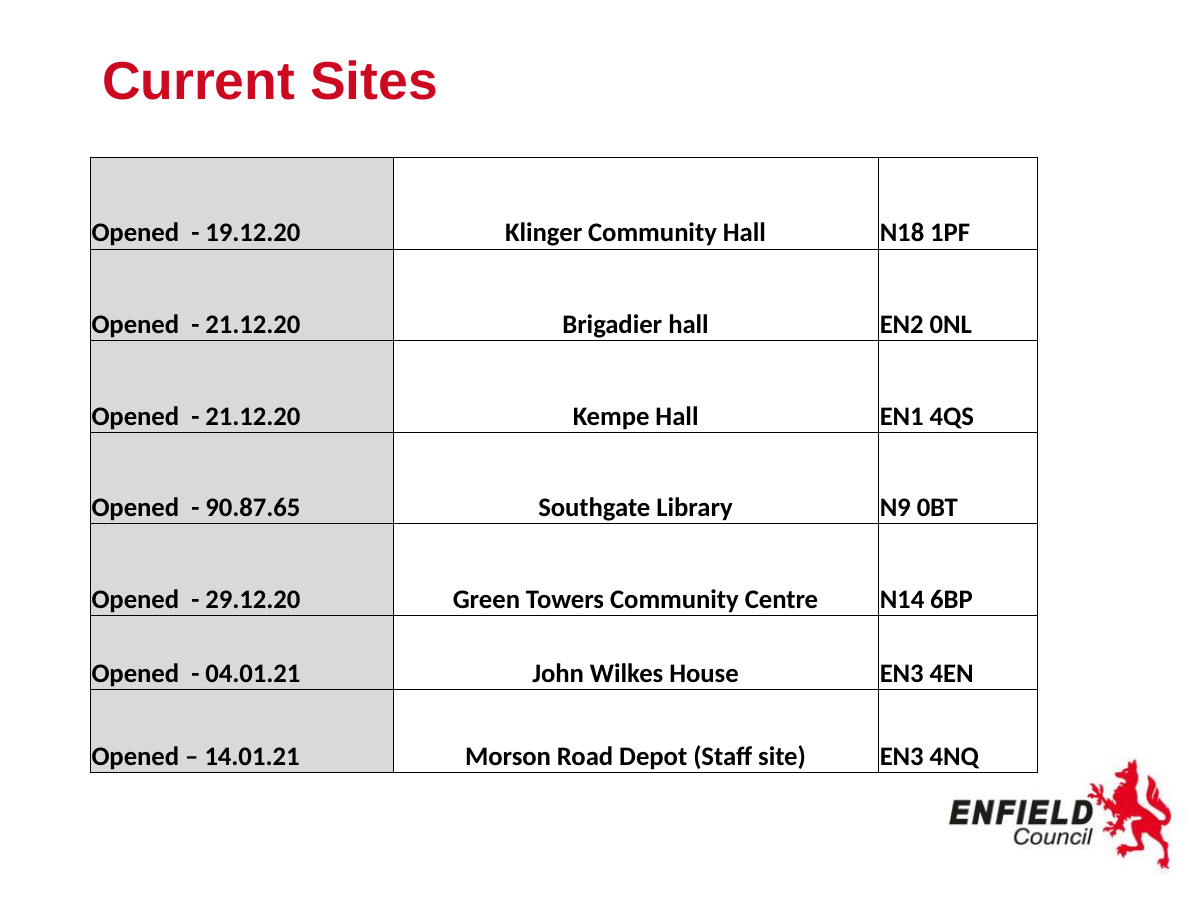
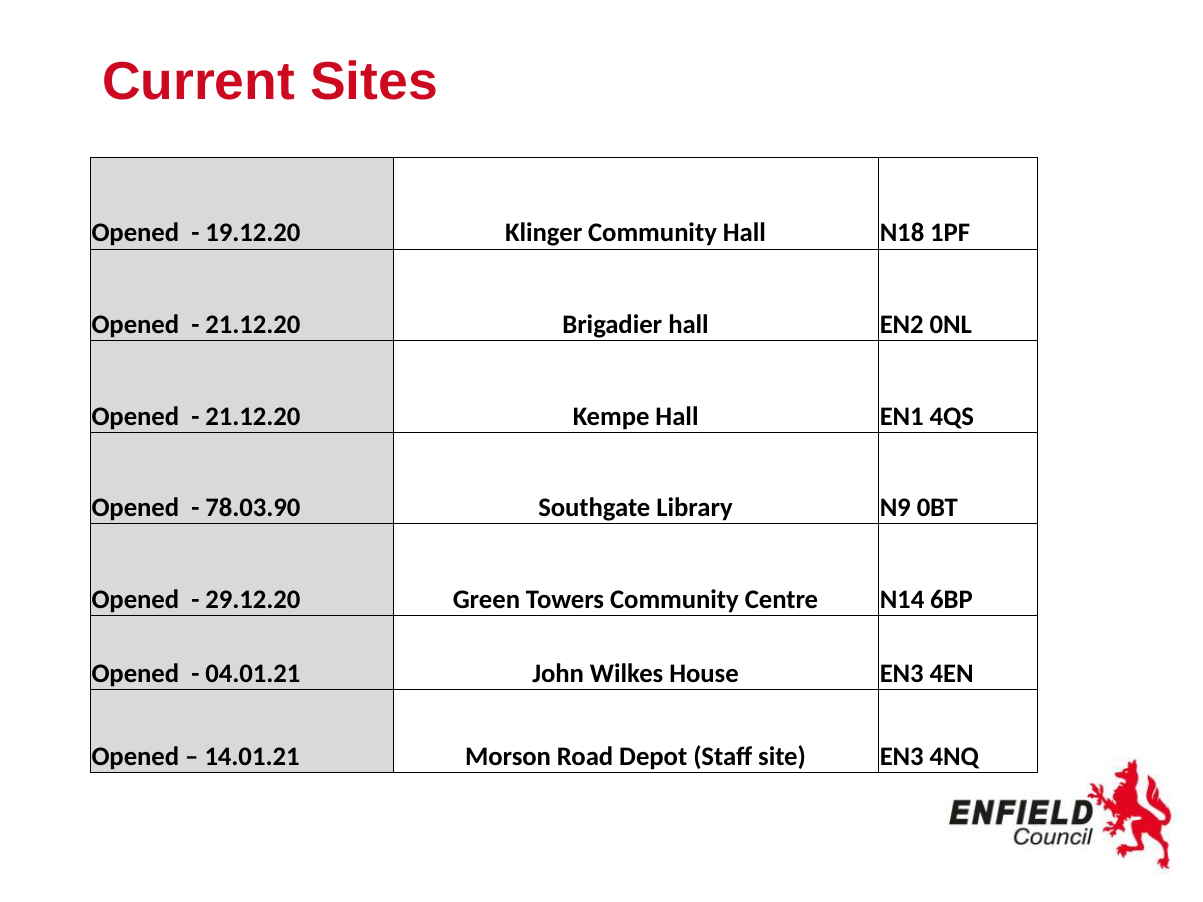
90.87.65: 90.87.65 -> 78.03.90
